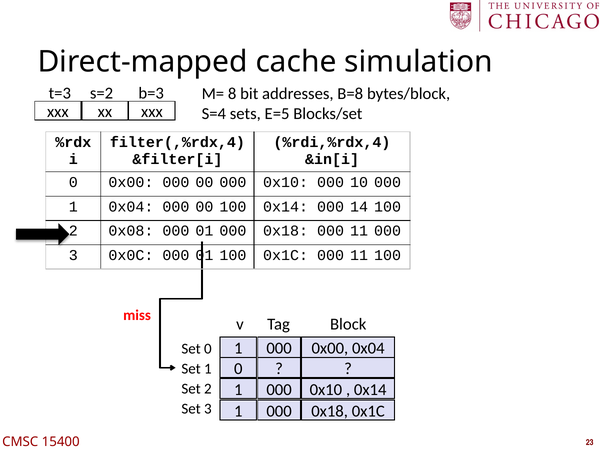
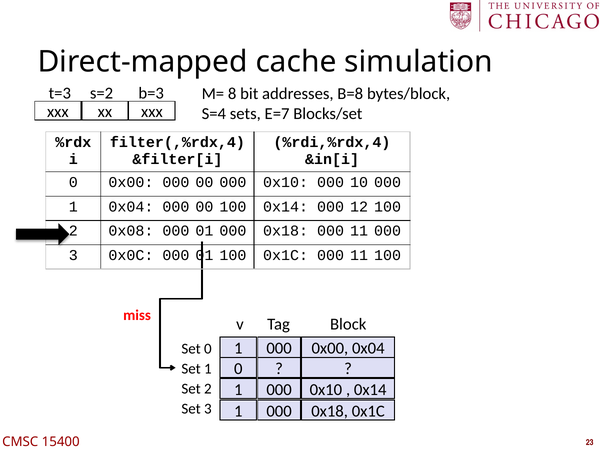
E=5: E=5 -> E=7
14: 14 -> 12
